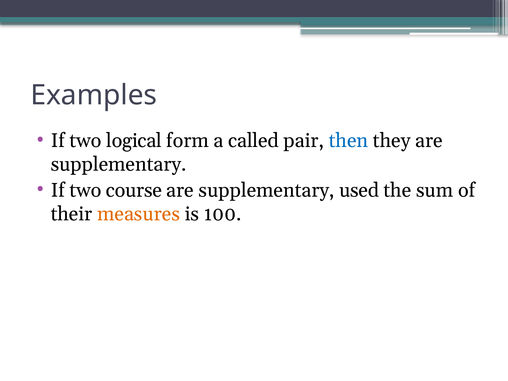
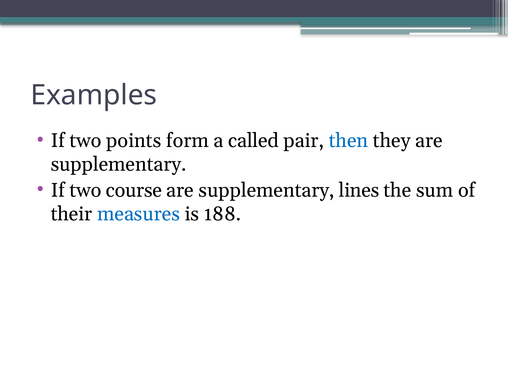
logical: logical -> points
used: used -> lines
measures colour: orange -> blue
100: 100 -> 188
